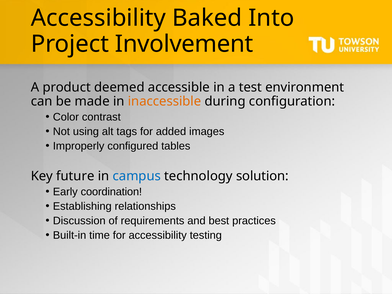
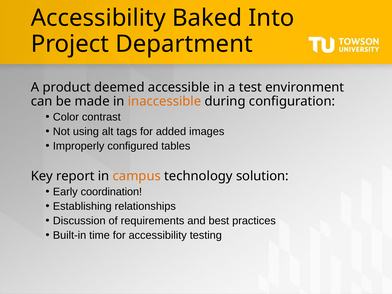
Involvement: Involvement -> Department
future: future -> report
campus colour: blue -> orange
